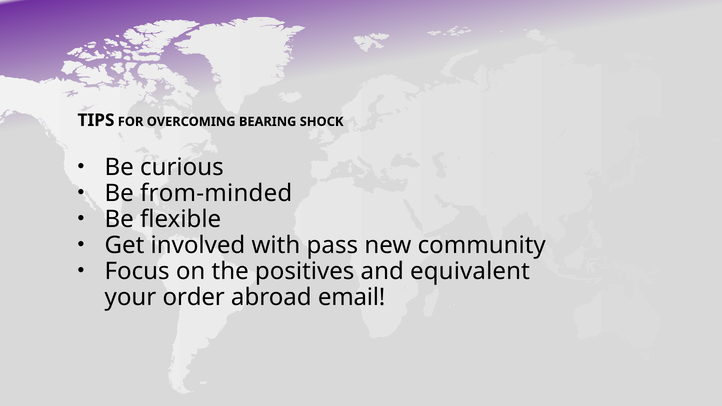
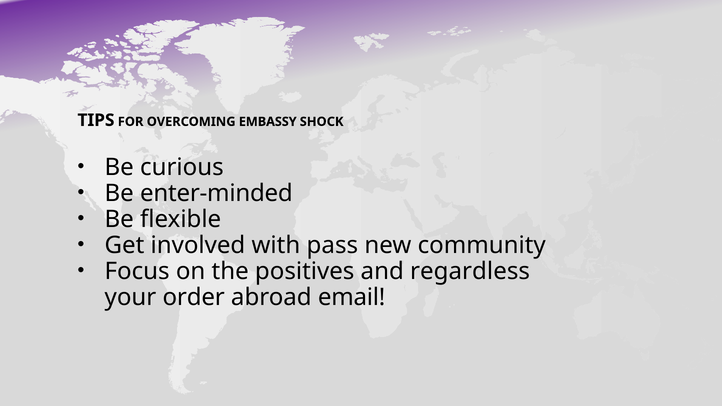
BEARING: BEARING -> EMBASSY
from-minded: from-minded -> enter-minded
equivalent: equivalent -> regardless
